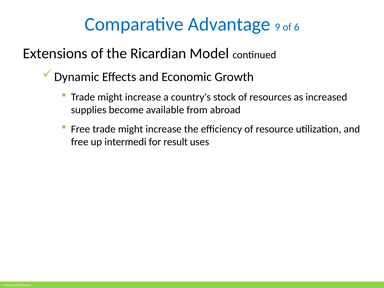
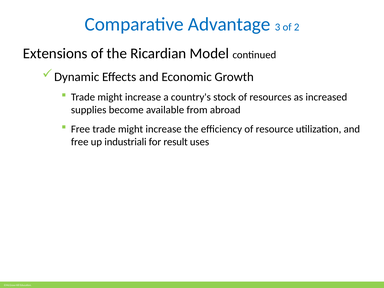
9: 9 -> 3
6: 6 -> 2
intermedi: intermedi -> industriali
